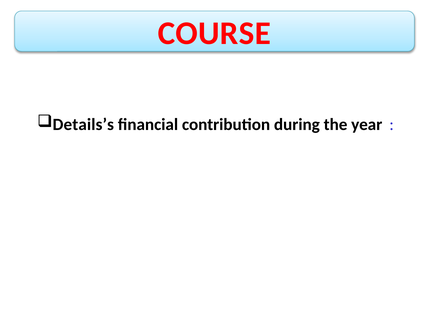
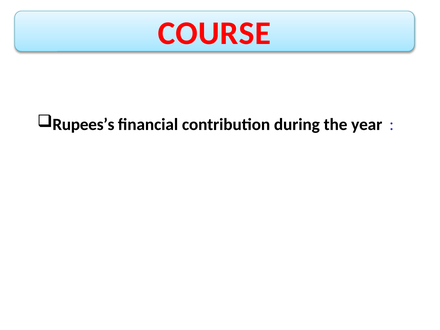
Details’s: Details’s -> Rupees’s
